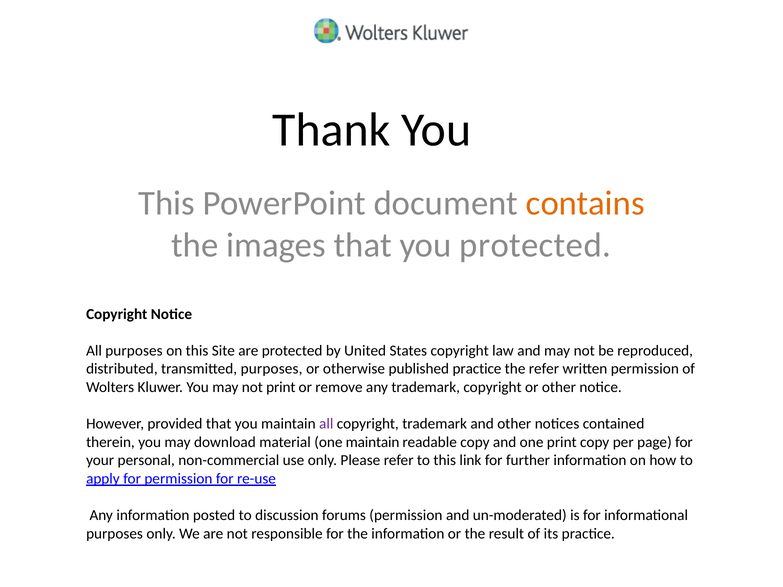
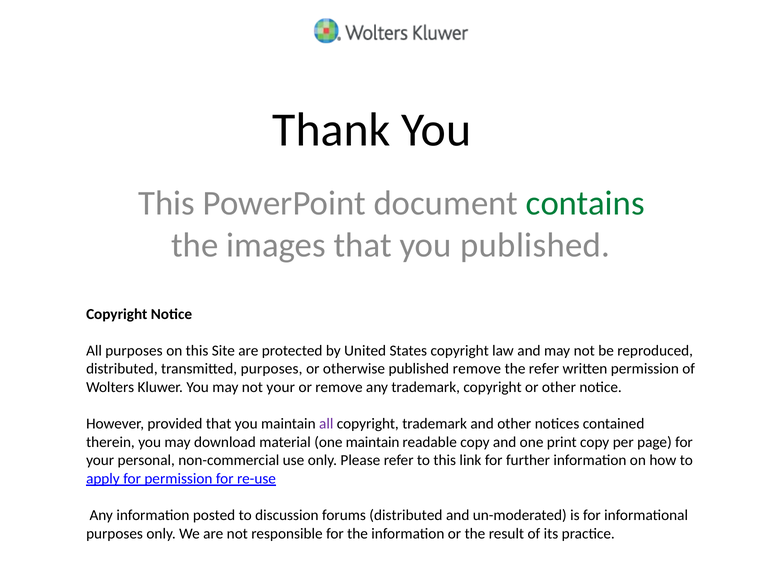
contains colour: orange -> green
you protected: protected -> published
published practice: practice -> remove
not print: print -> your
forums permission: permission -> distributed
